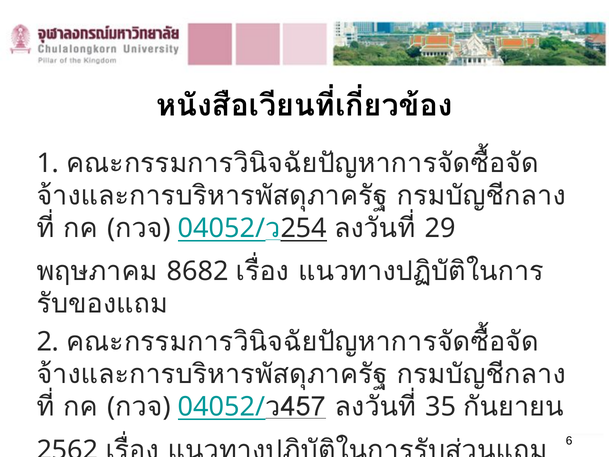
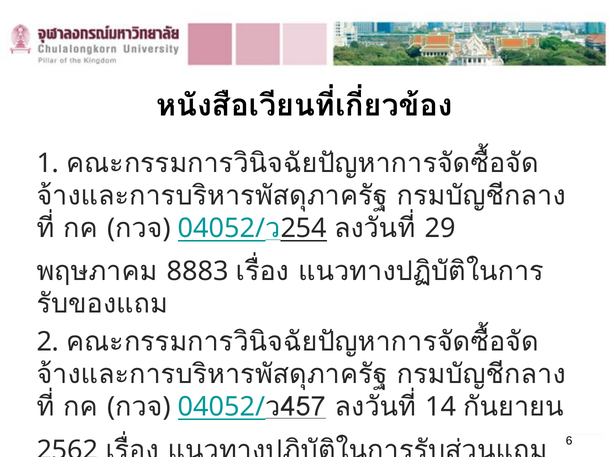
8682: 8682 -> 8883
35: 35 -> 14
